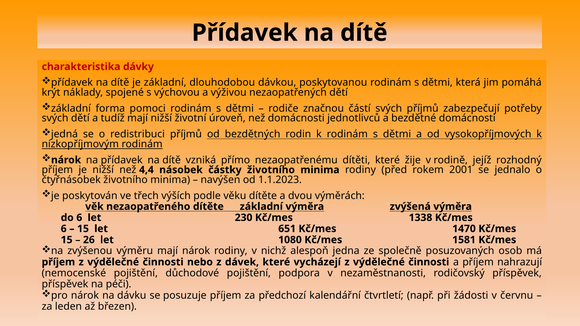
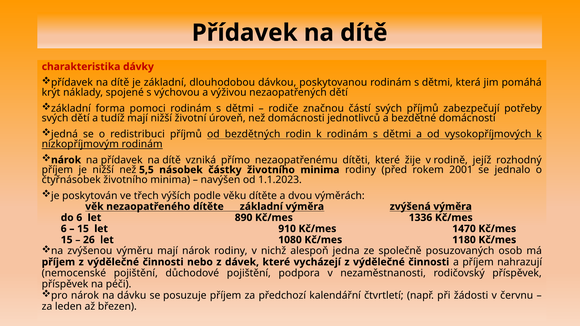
4,4: 4,4 -> 5,5
230: 230 -> 890
1338: 1338 -> 1336
651: 651 -> 910
1581: 1581 -> 1180
